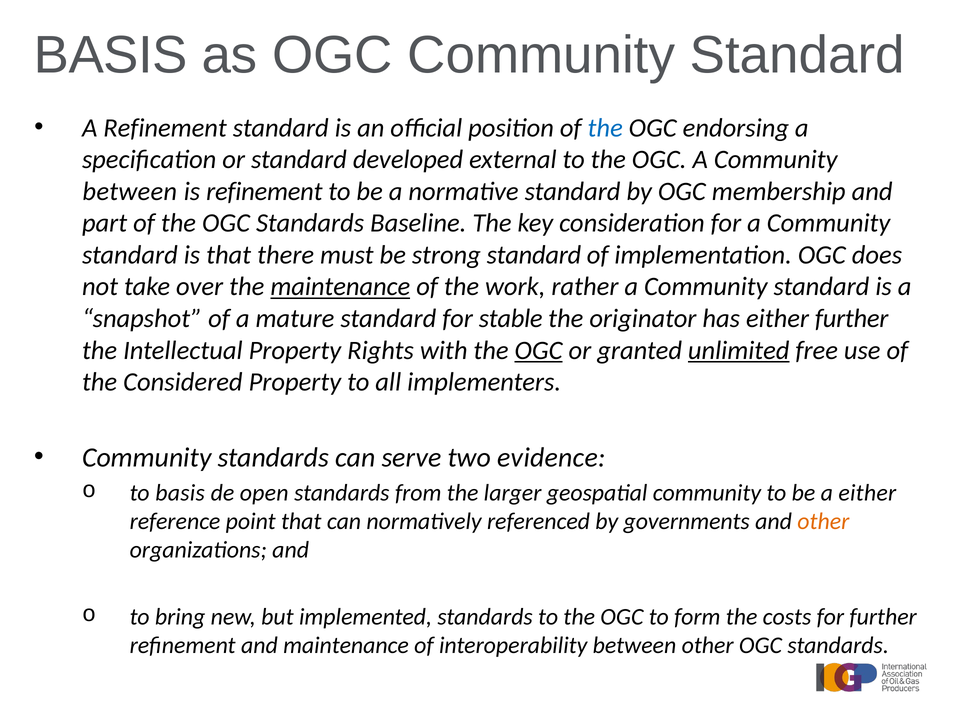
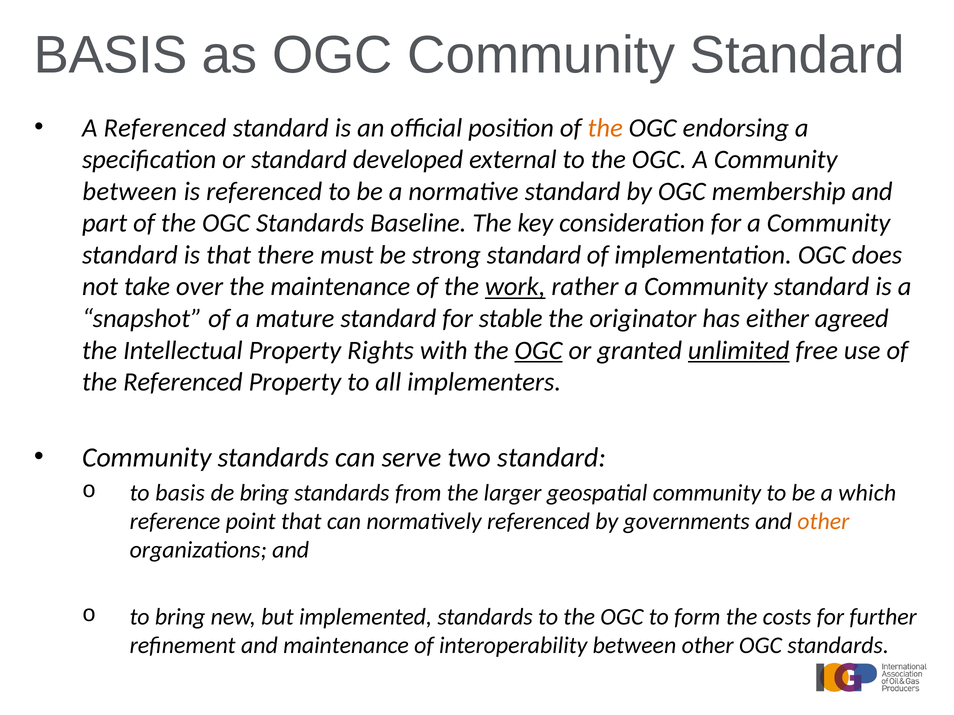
A Refinement: Refinement -> Referenced
the at (605, 128) colour: blue -> orange
is refinement: refinement -> referenced
maintenance at (340, 287) underline: present -> none
work underline: none -> present
either further: further -> agreed
the Considered: Considered -> Referenced
two evidence: evidence -> standard
de open: open -> bring
a either: either -> which
